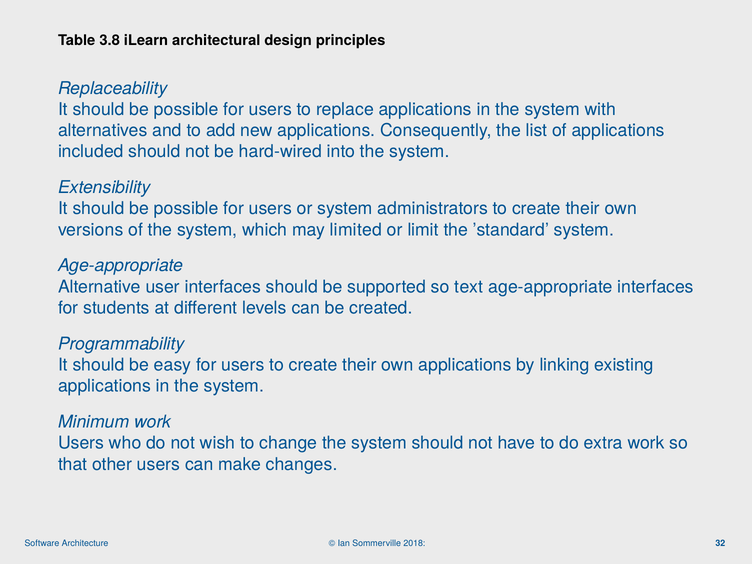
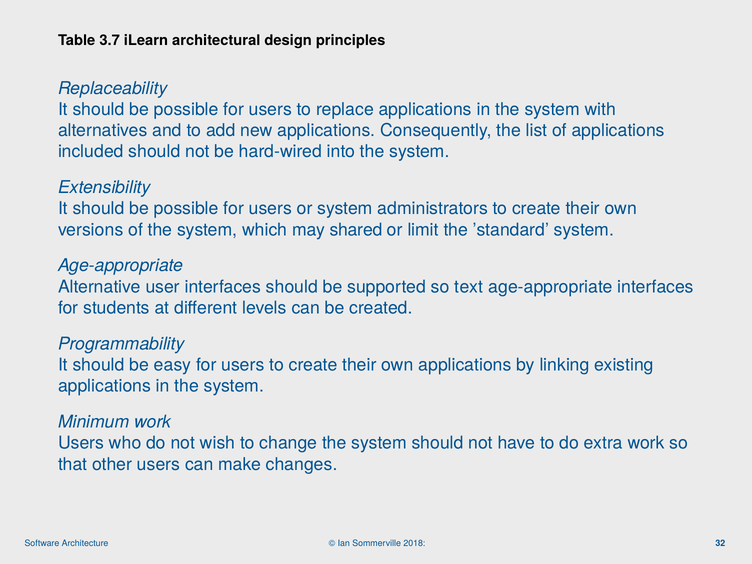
3.8: 3.8 -> 3.7
limited: limited -> shared
